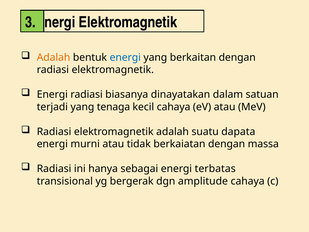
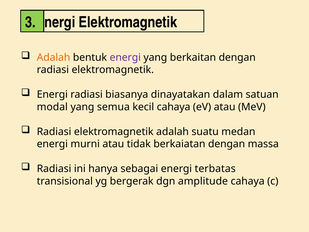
energi at (125, 57) colour: blue -> purple
terjadi: terjadi -> modal
tenaga: tenaga -> semua
dapata: dapata -> medan
